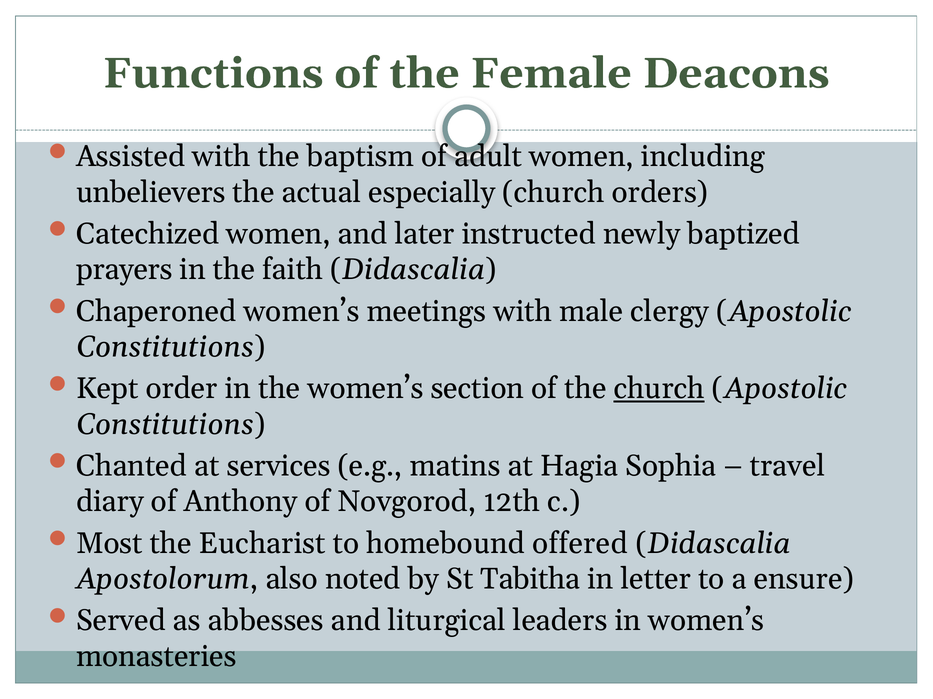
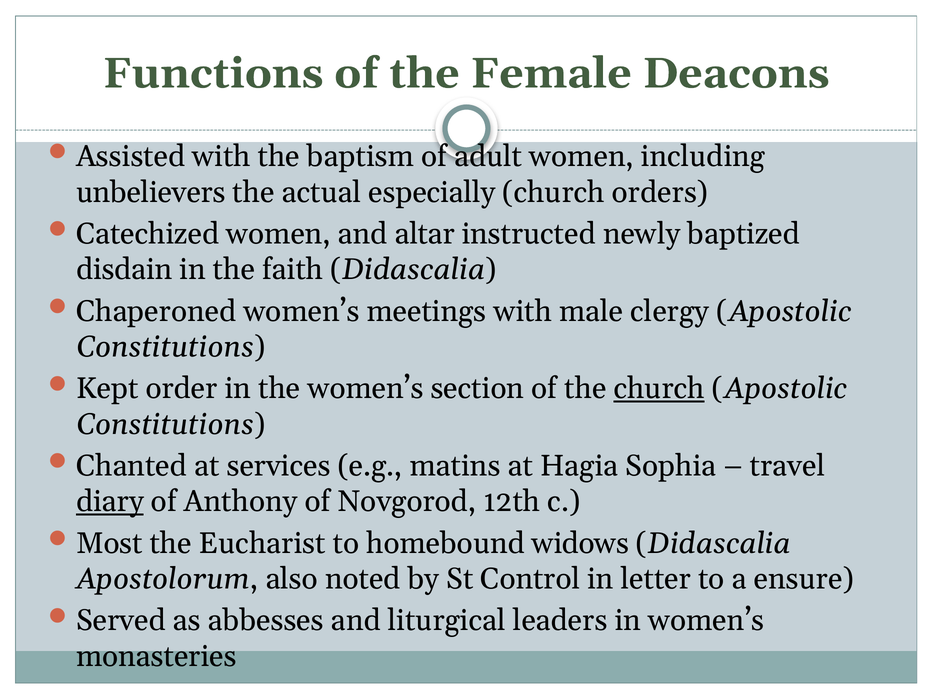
later: later -> altar
prayers: prayers -> disdain
diary underline: none -> present
offered: offered -> widows
Tabitha: Tabitha -> Control
